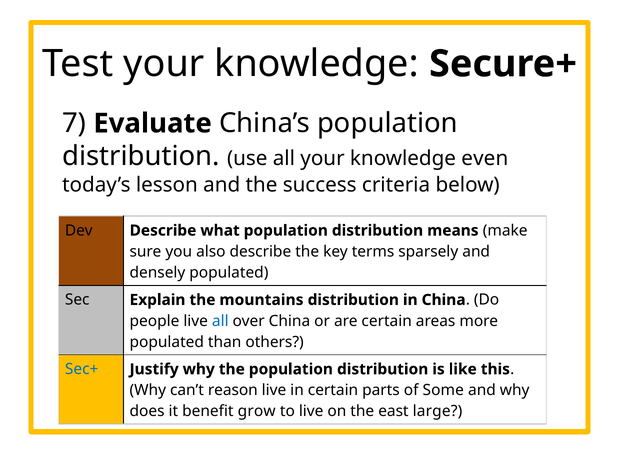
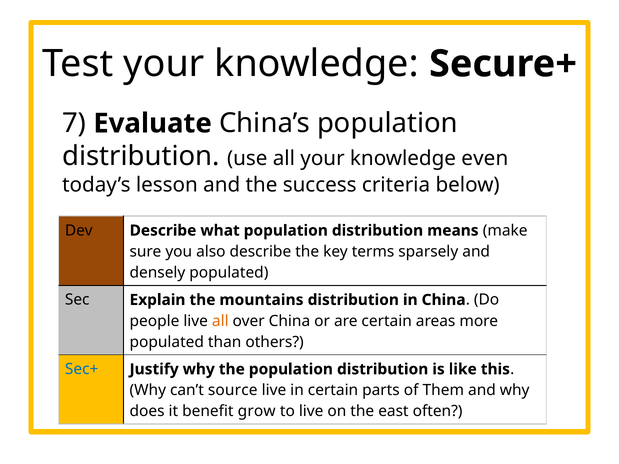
all at (220, 321) colour: blue -> orange
reason: reason -> source
Some: Some -> Them
large: large -> often
